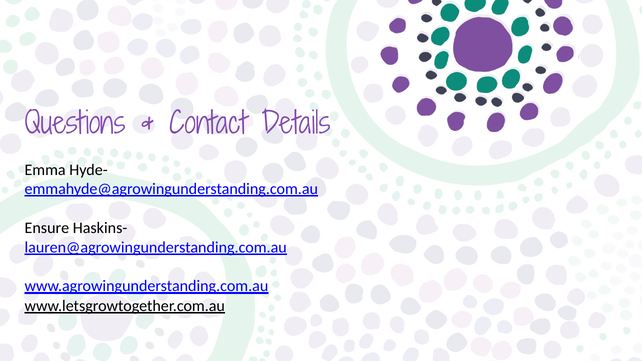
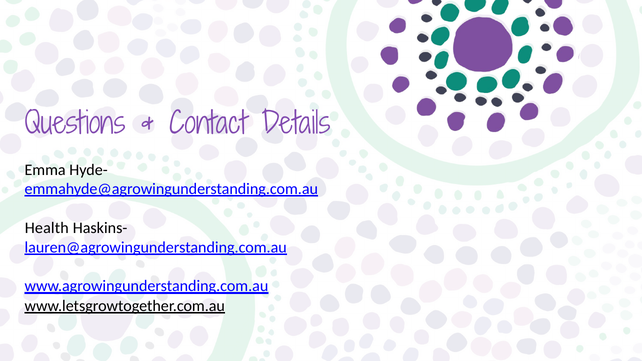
Ensure: Ensure -> Health
